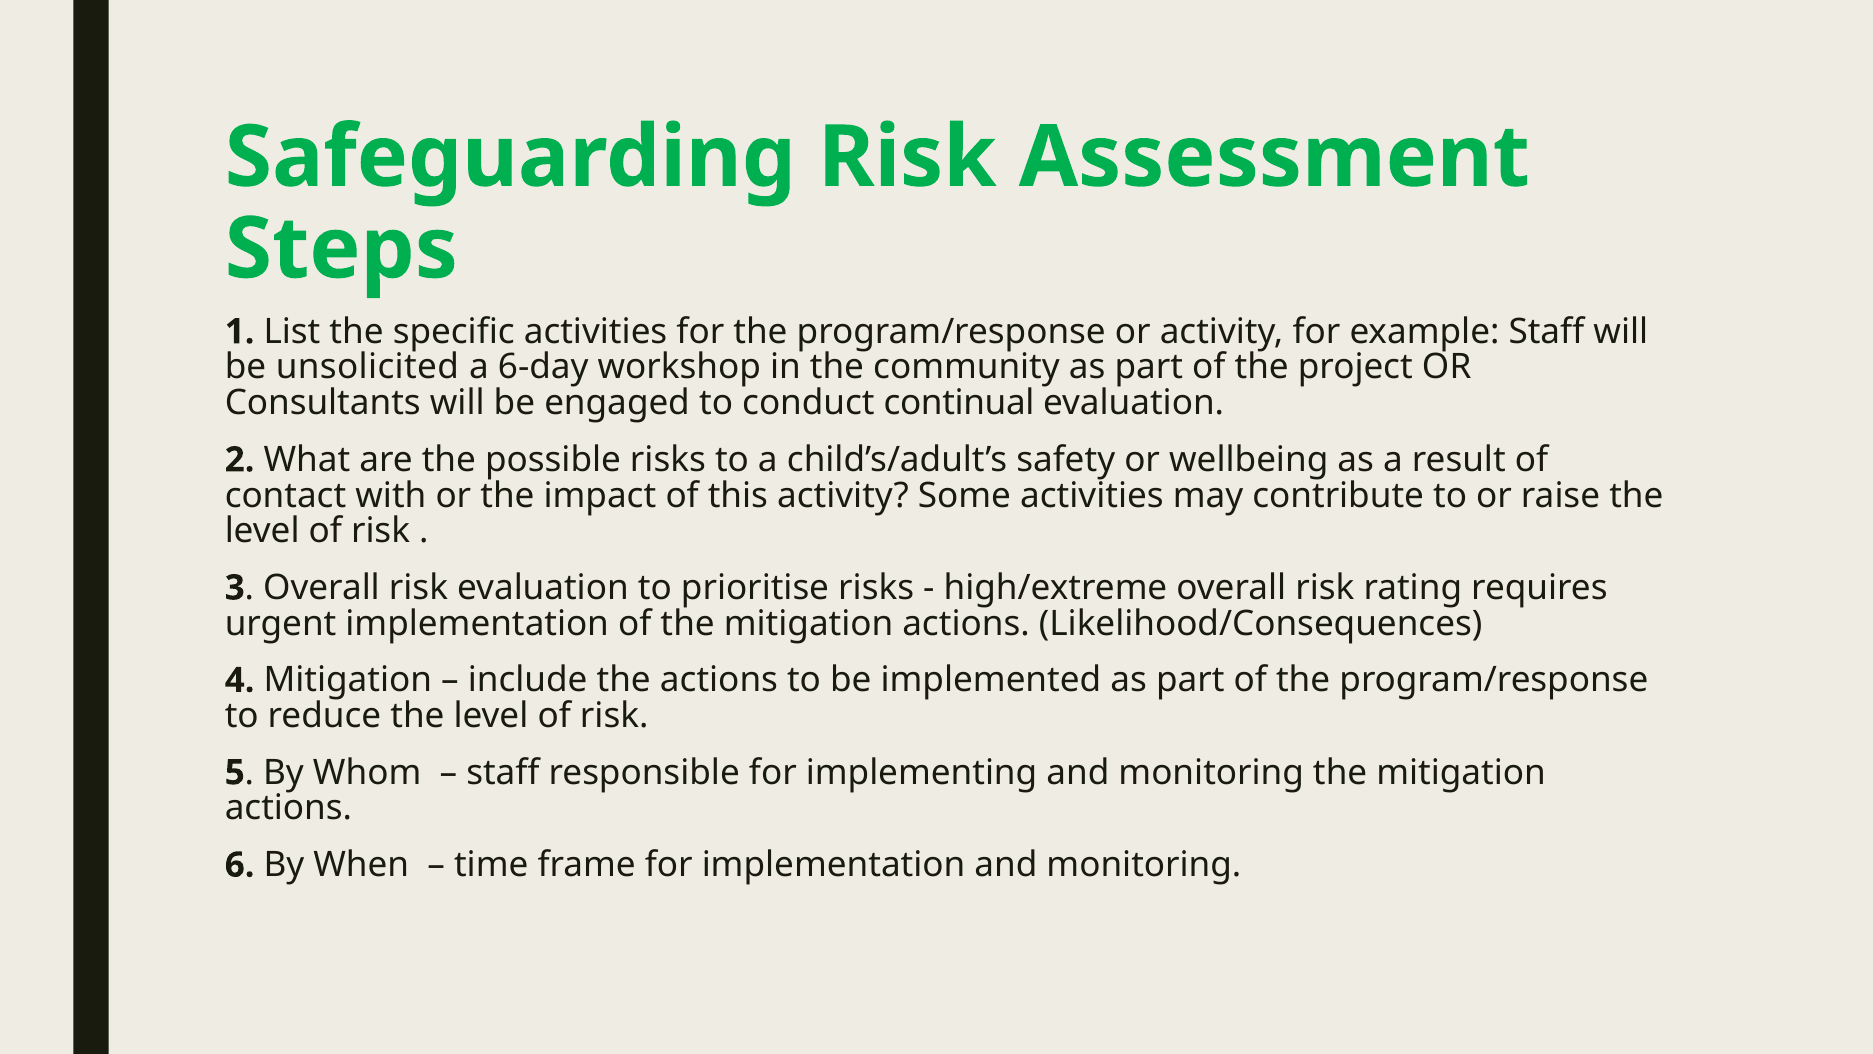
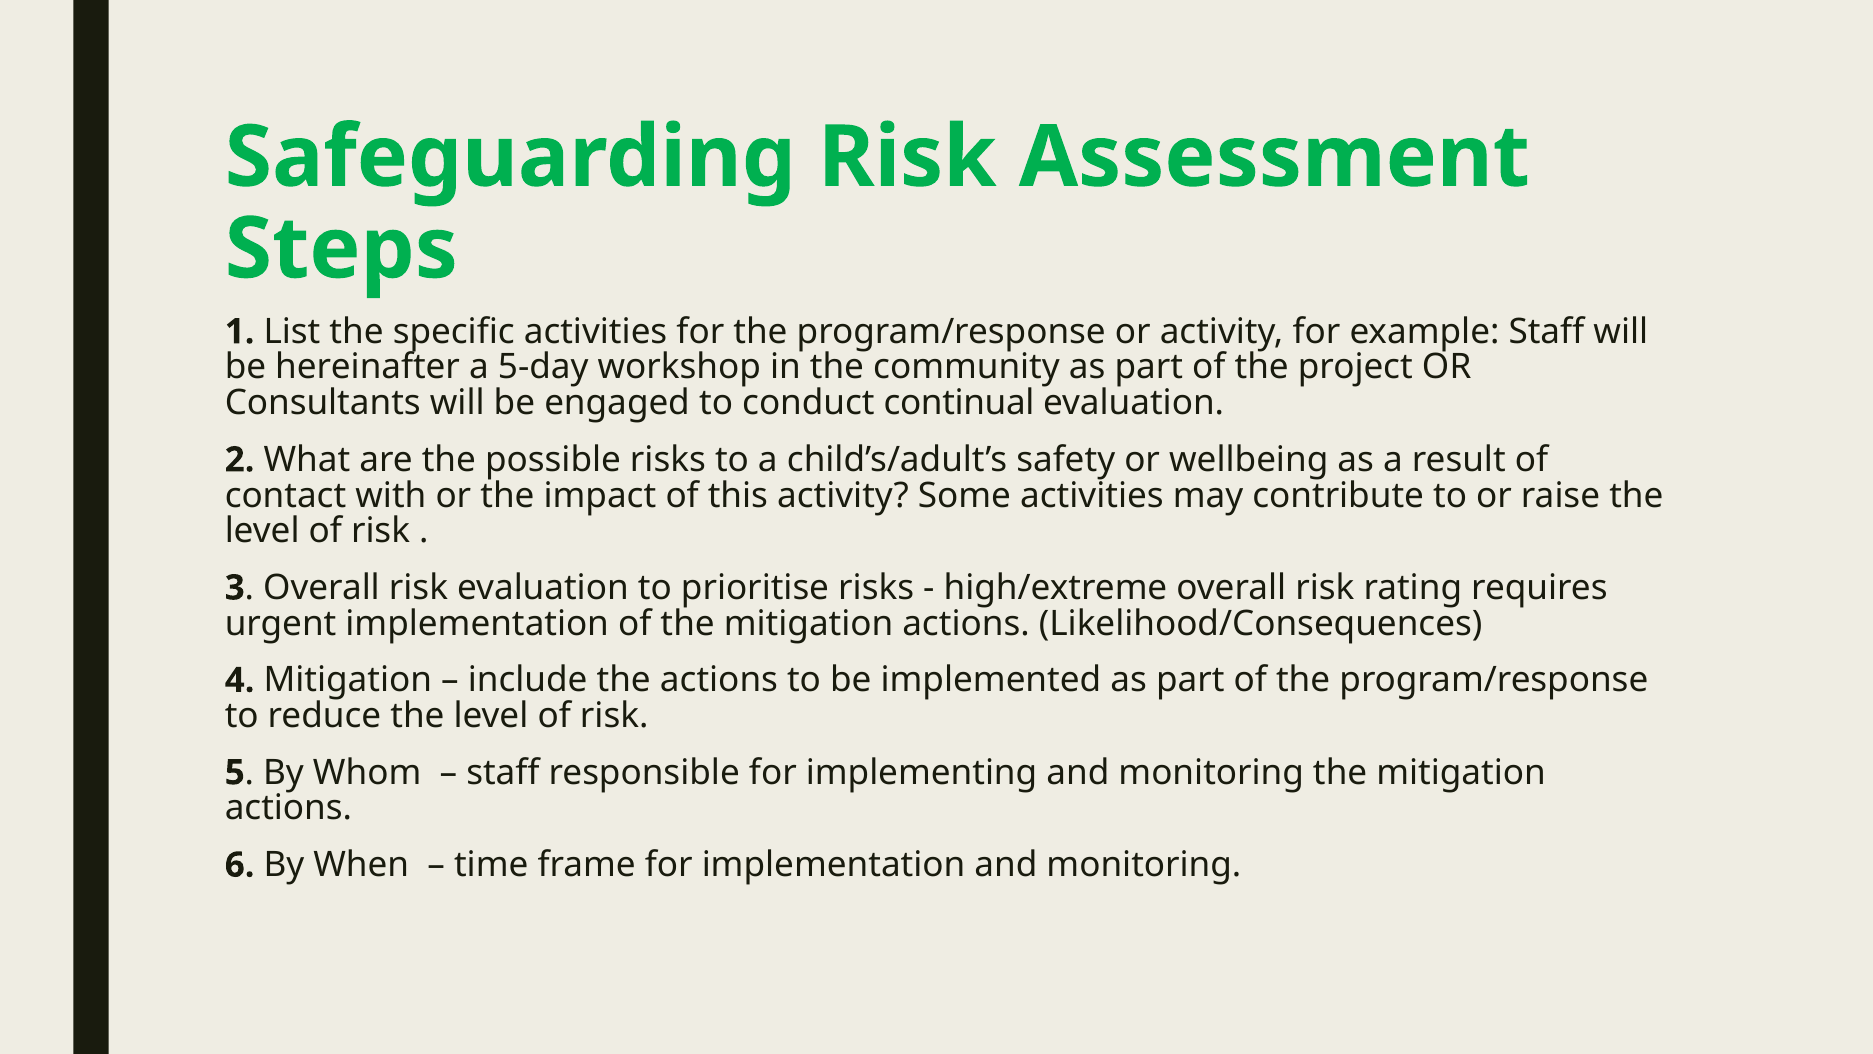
unsolicited: unsolicited -> hereinafter
6-day: 6-day -> 5-day
